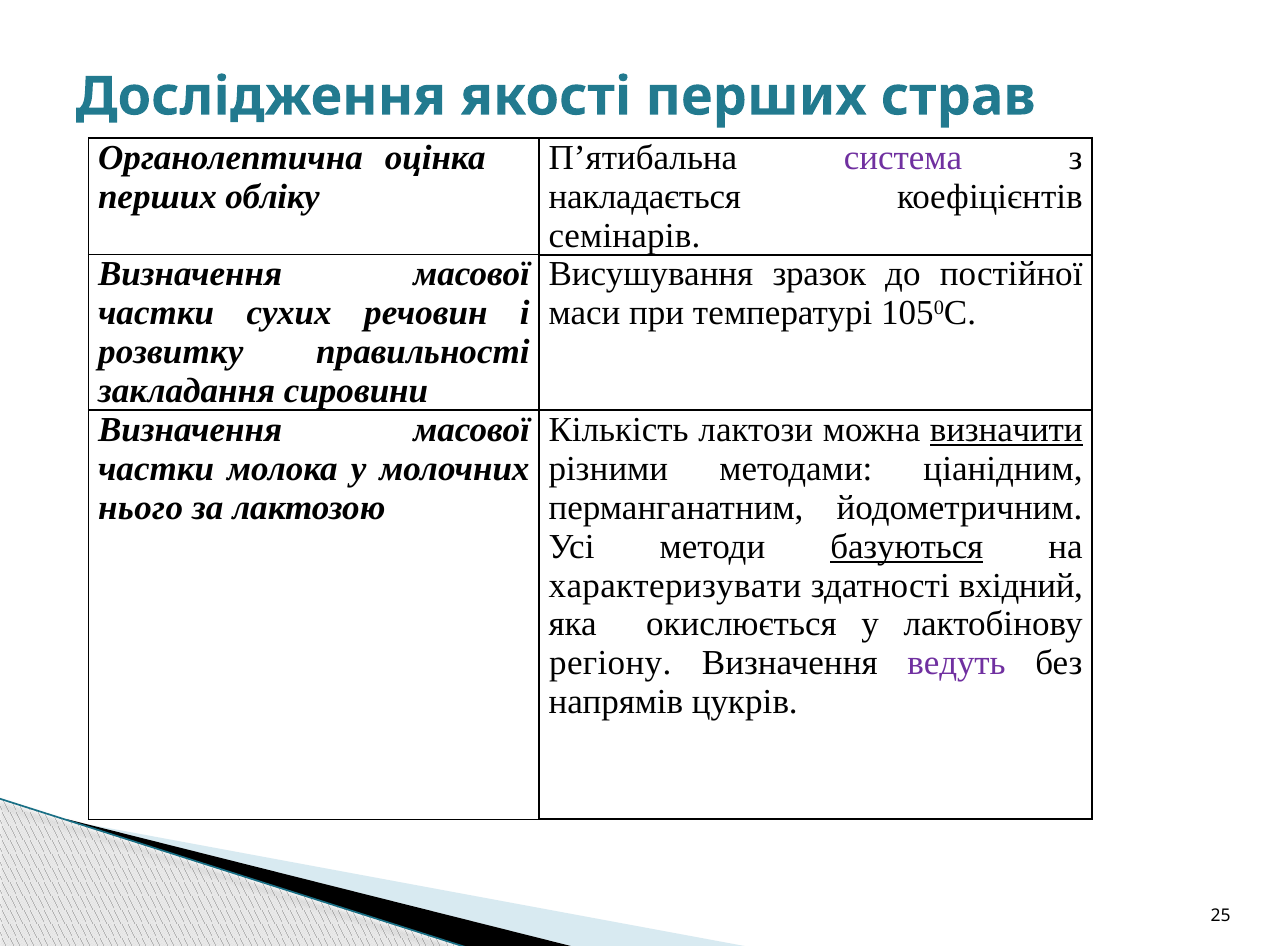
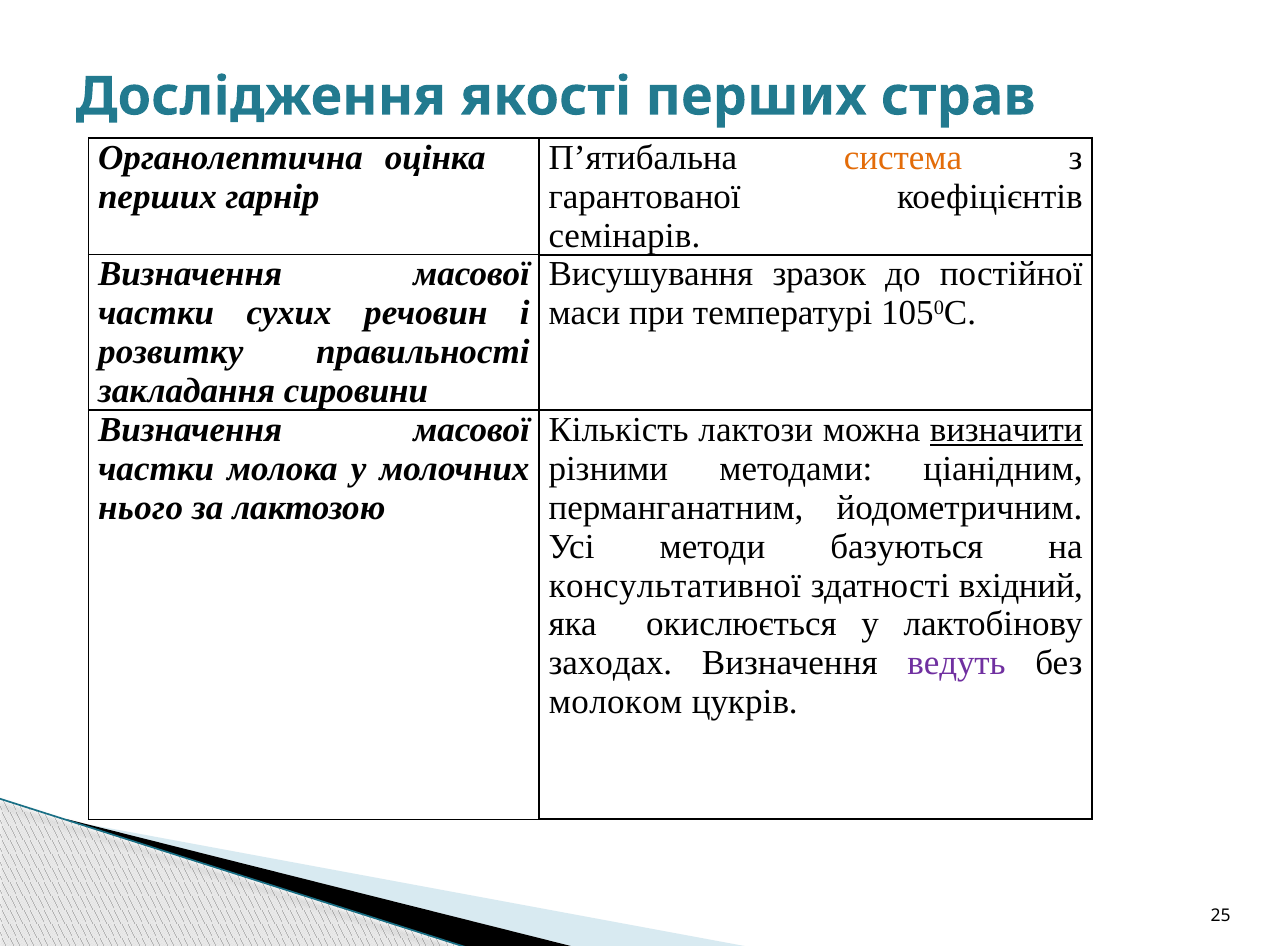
система colour: purple -> orange
обліку: обліку -> гарнір
накладається: накладається -> гарантованої
базуються underline: present -> none
характеризувати: характеризувати -> консультативної
регіону: регіону -> заходах
напрямів: напрямів -> молоком
